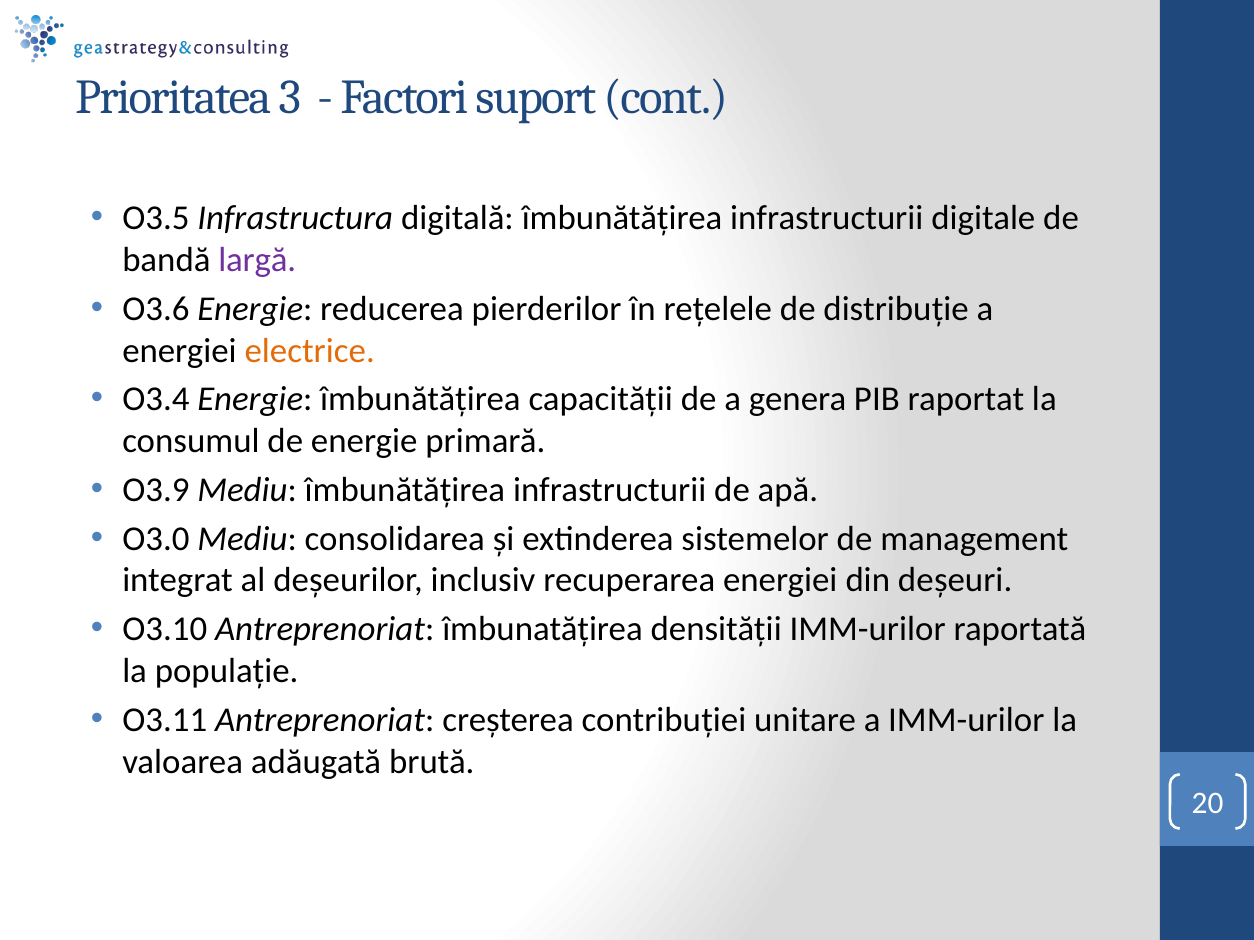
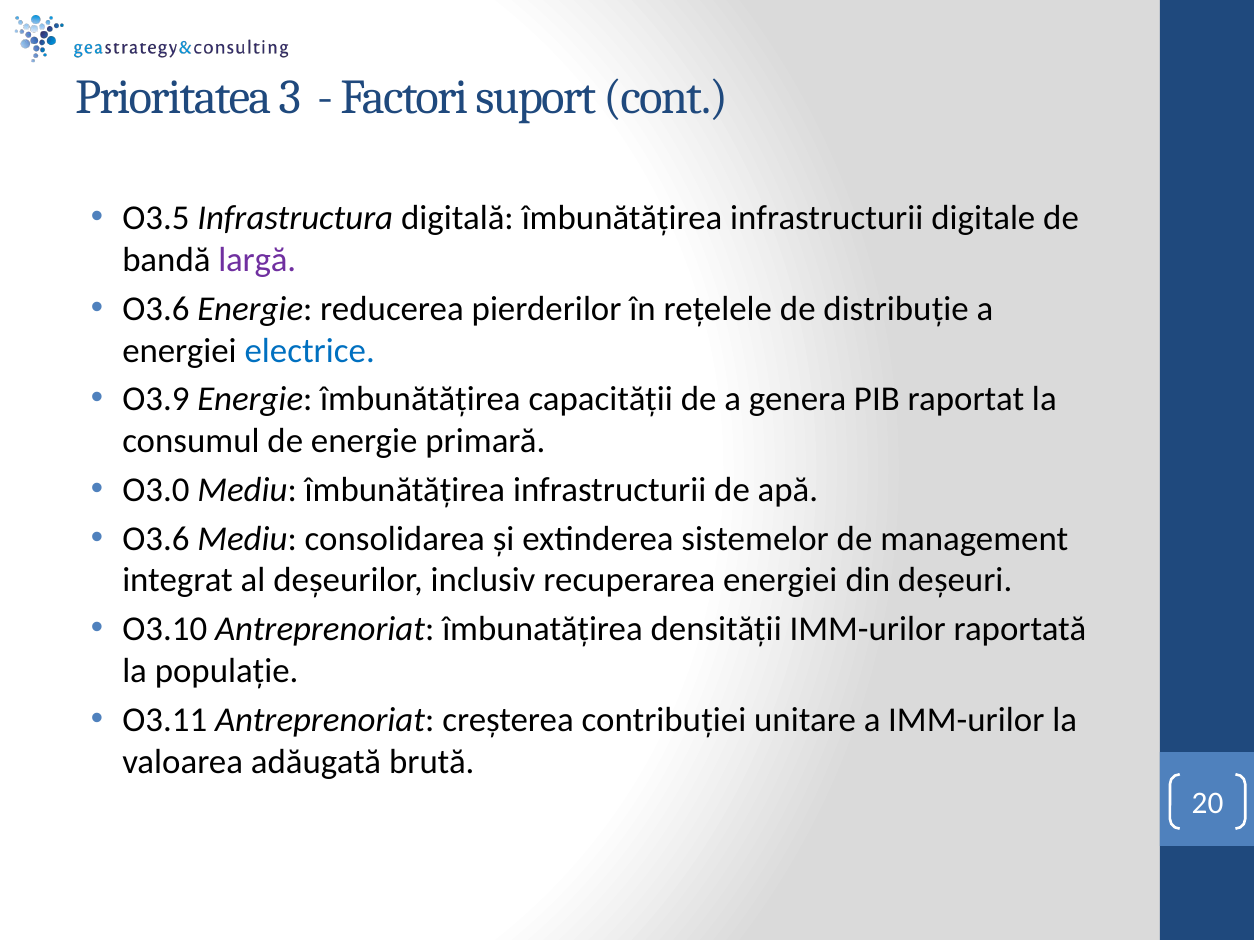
electrice colour: orange -> blue
O3.4: O3.4 -> O3.9
O3.9: O3.9 -> O3.0
O3.0 at (156, 539): O3.0 -> O3.6
